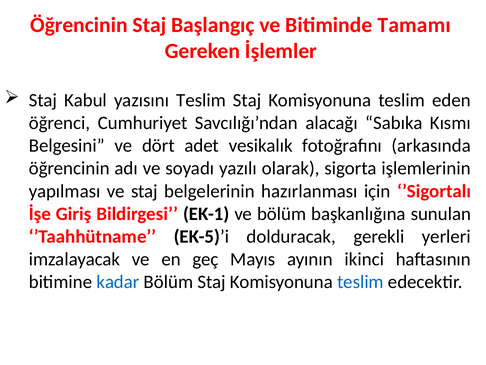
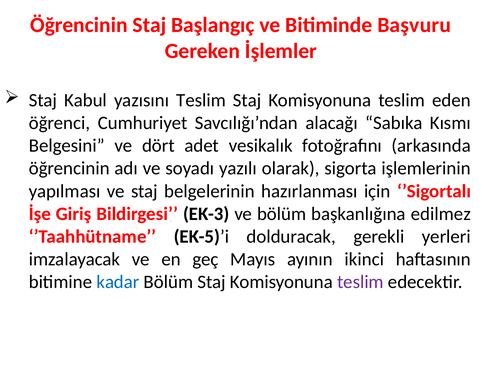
Tamamı: Tamamı -> Başvuru
EK-1: EK-1 -> EK-3
sunulan: sunulan -> edilmez
teslim at (360, 282) colour: blue -> purple
